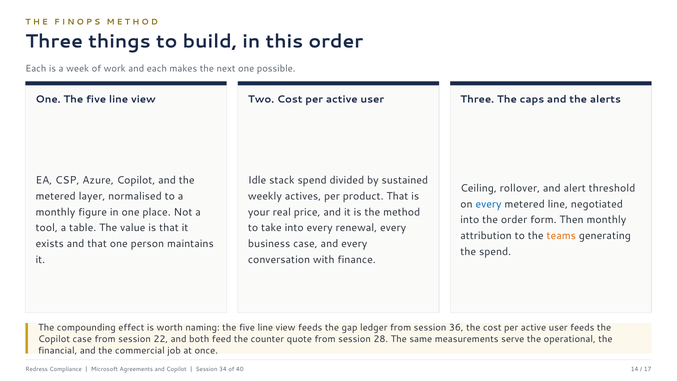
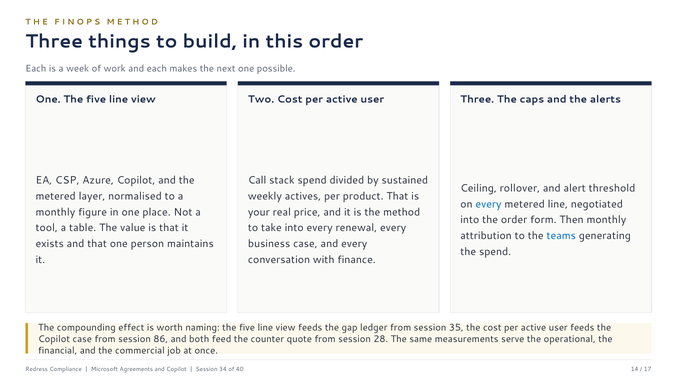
Idle: Idle -> Call
teams colour: orange -> blue
36: 36 -> 35
22: 22 -> 86
